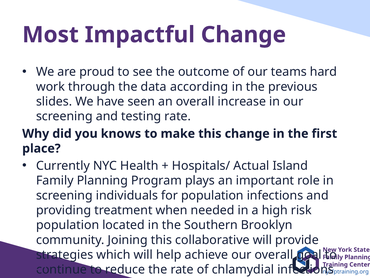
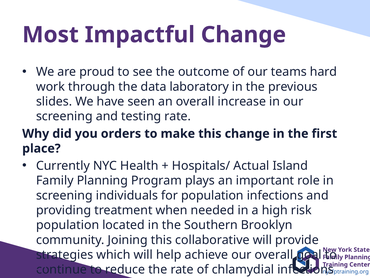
according: according -> laboratory
knows: knows -> orders
